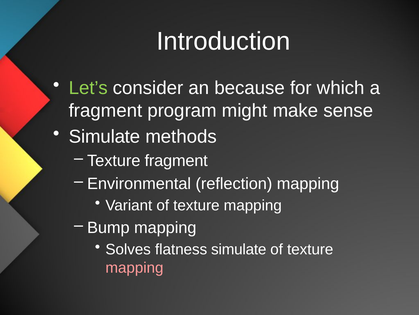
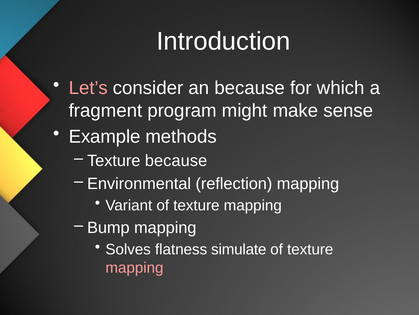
Let’s colour: light green -> pink
Simulate at (105, 136): Simulate -> Example
Texture fragment: fragment -> because
